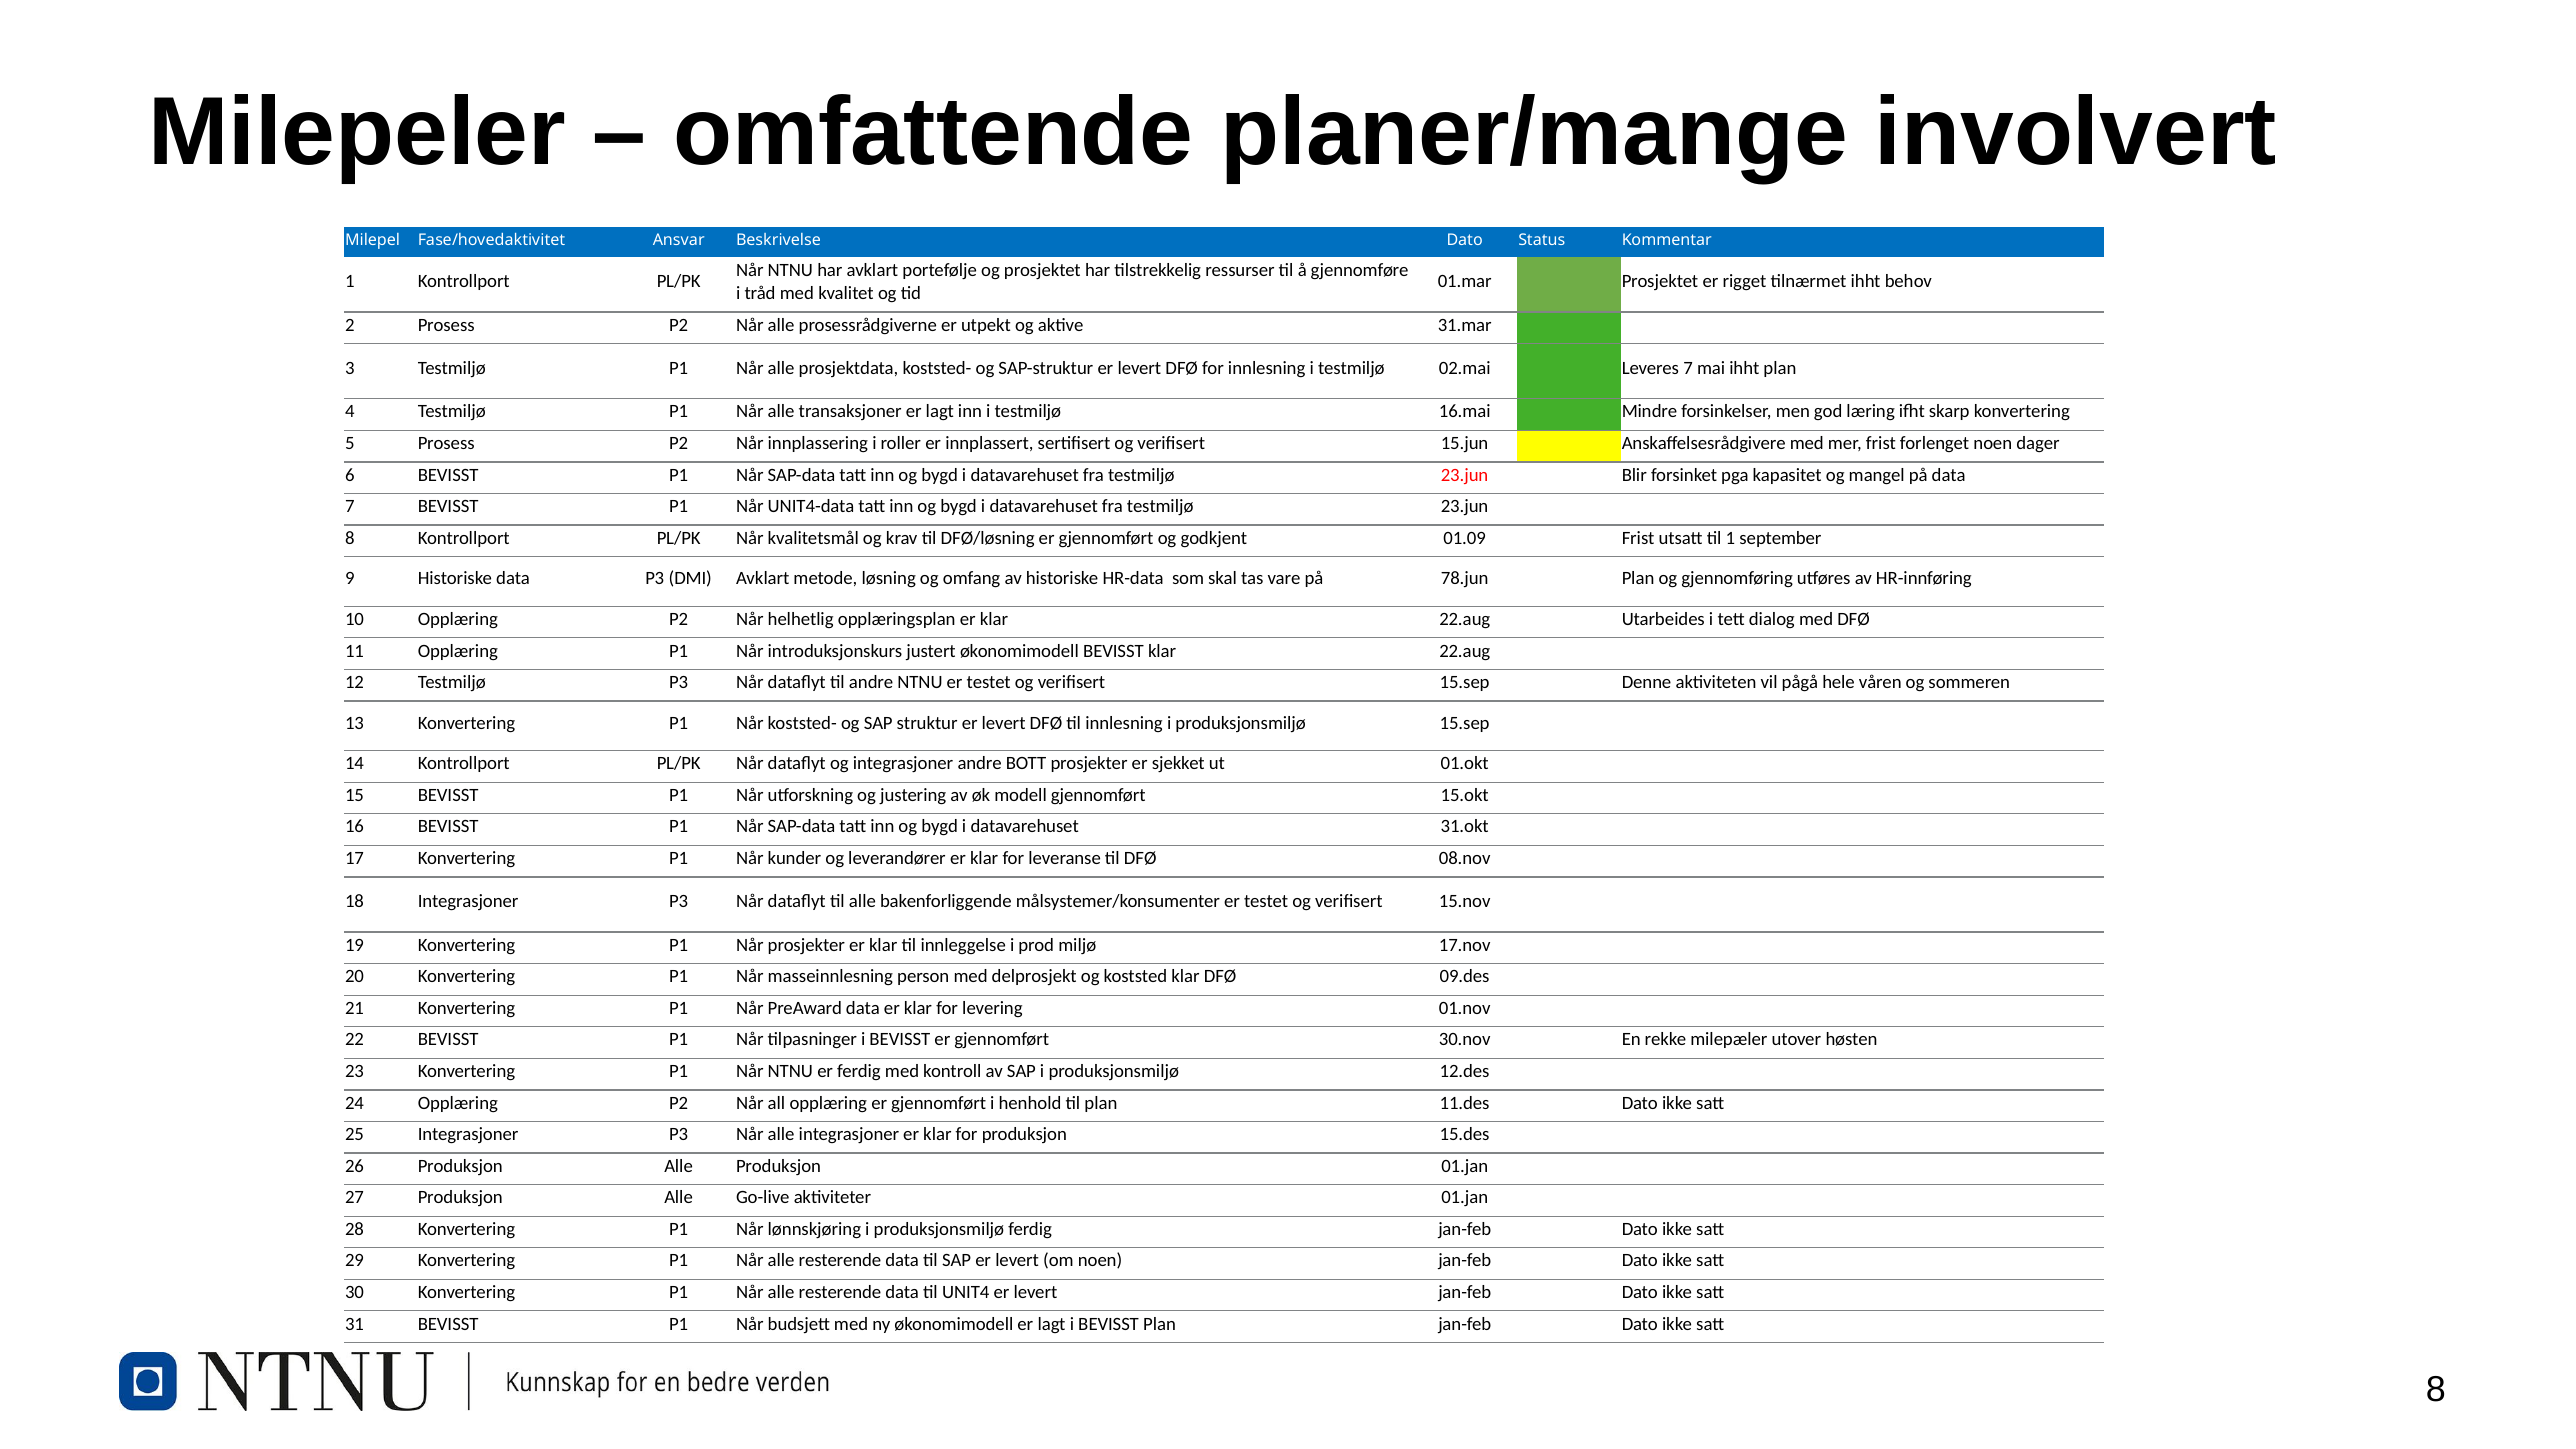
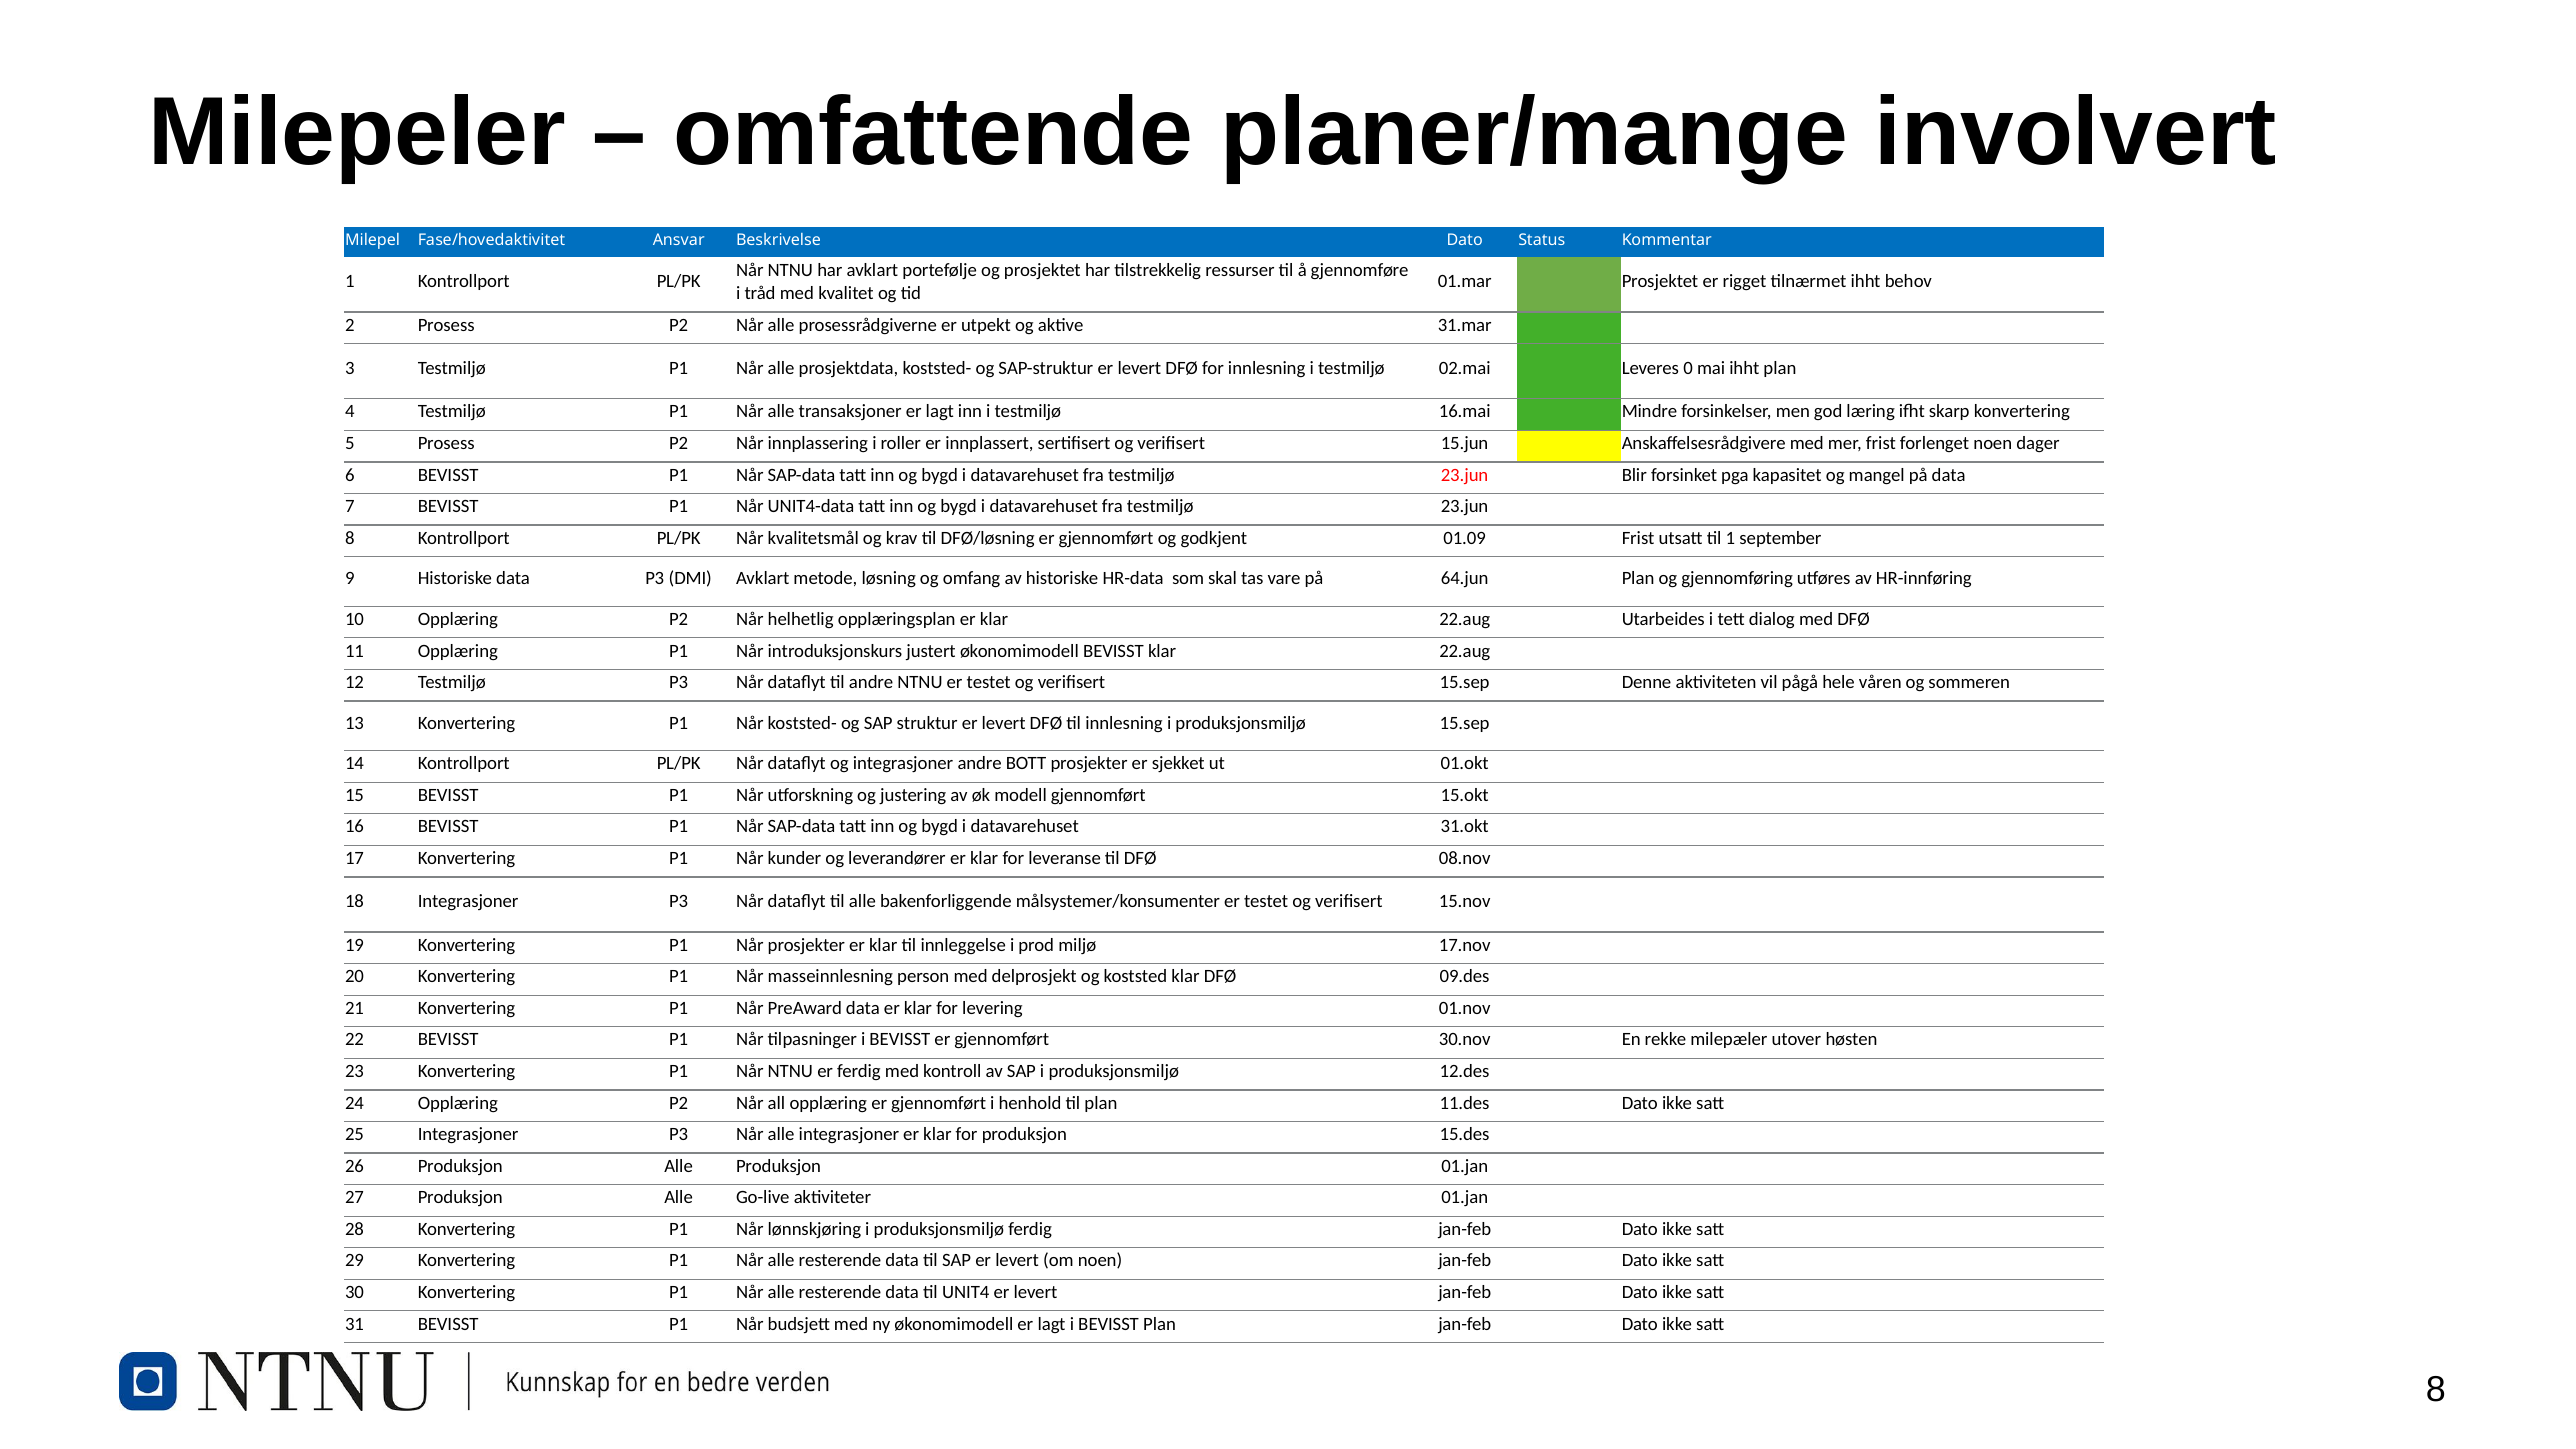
Leveres 7: 7 -> 0
78.jun: 78.jun -> 64.jun
